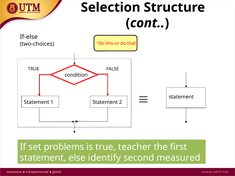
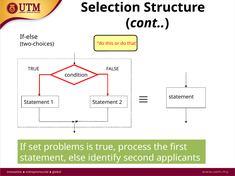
teacher: teacher -> process
measured: measured -> applicants
